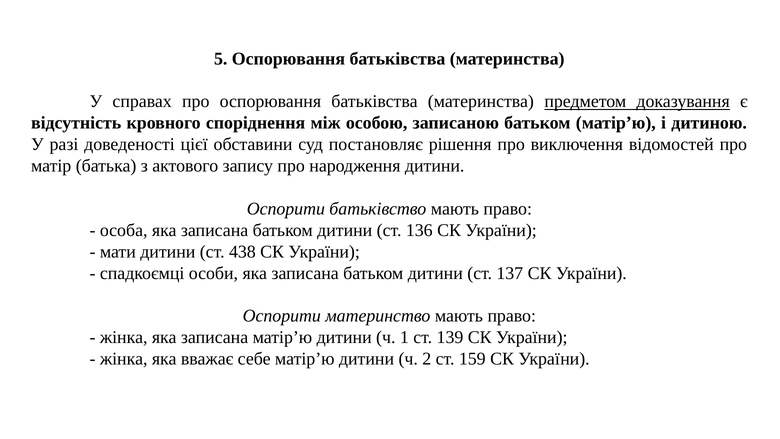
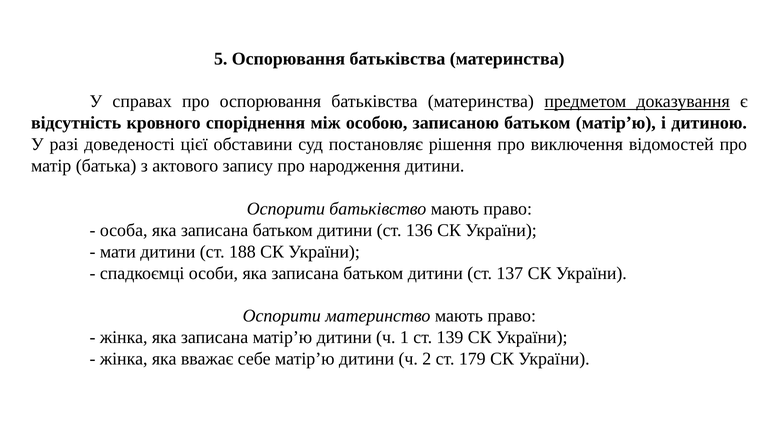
438: 438 -> 188
159: 159 -> 179
